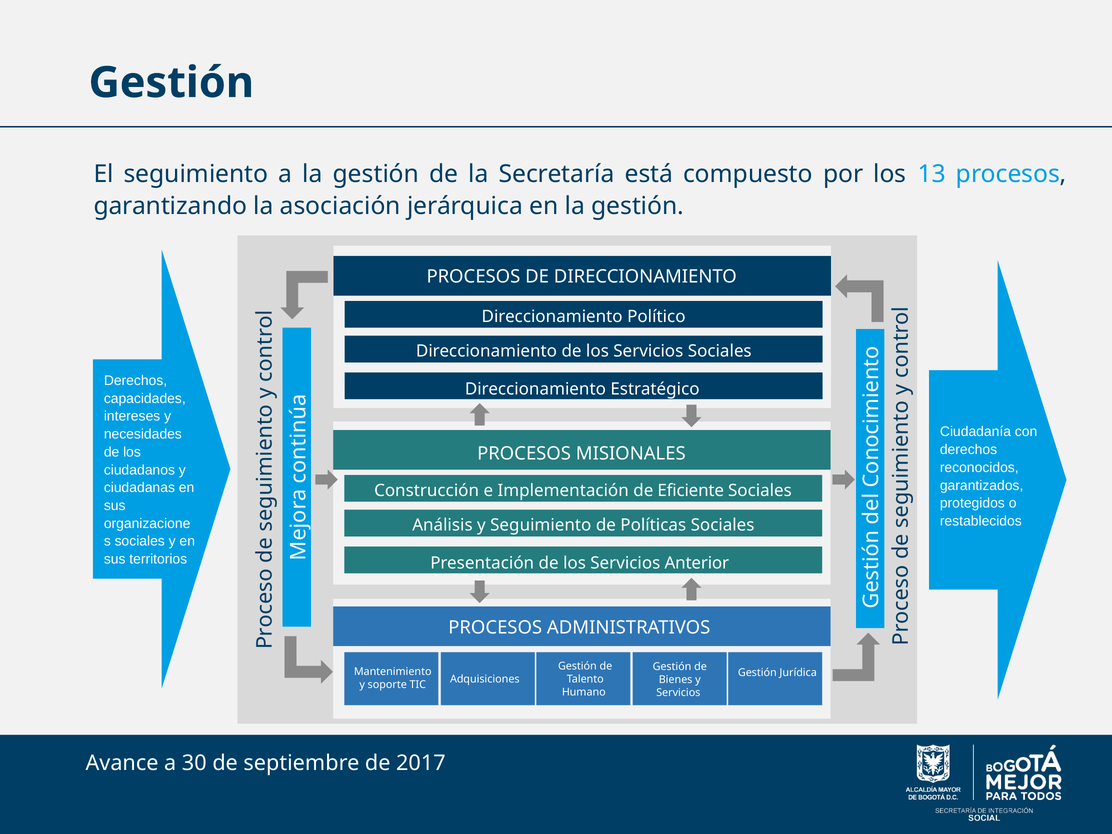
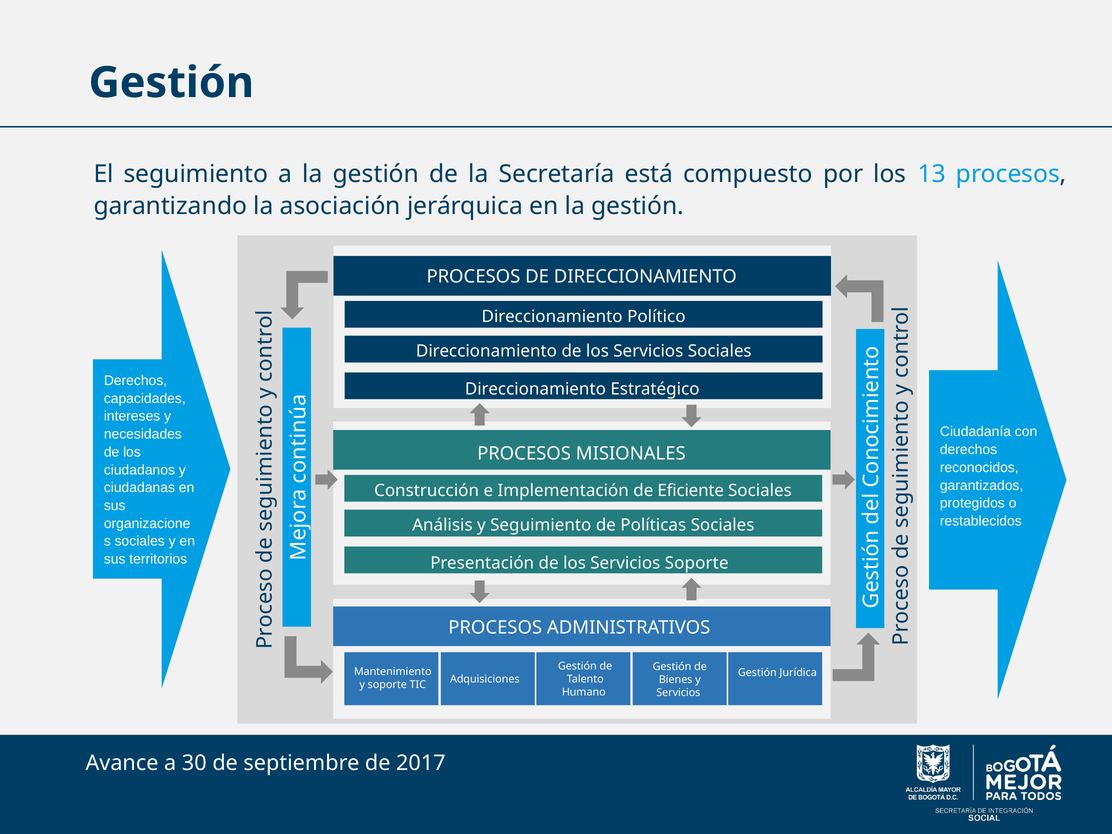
Servicios Anterior: Anterior -> Soporte
